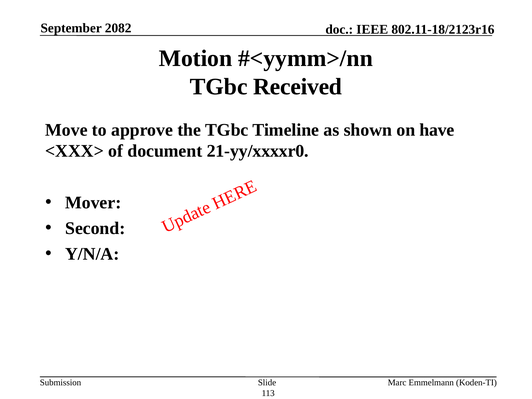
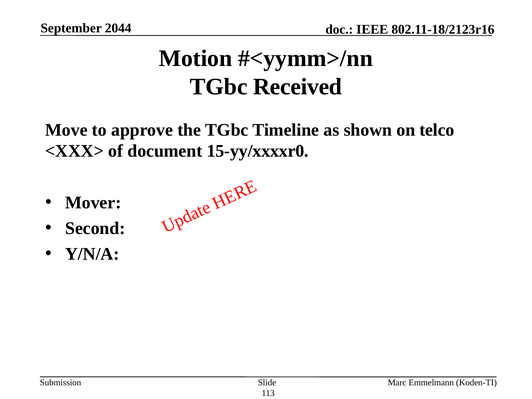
2082: 2082 -> 2044
have: have -> telco
21-yy/xxxxr0: 21-yy/xxxxr0 -> 15-yy/xxxxr0
